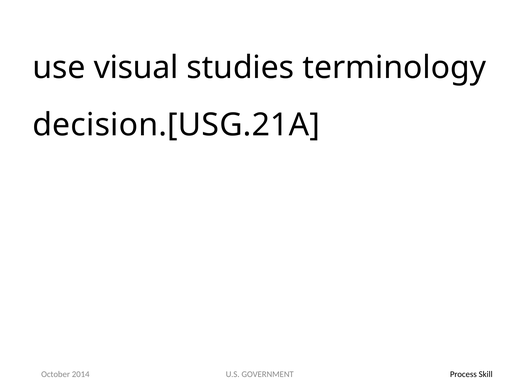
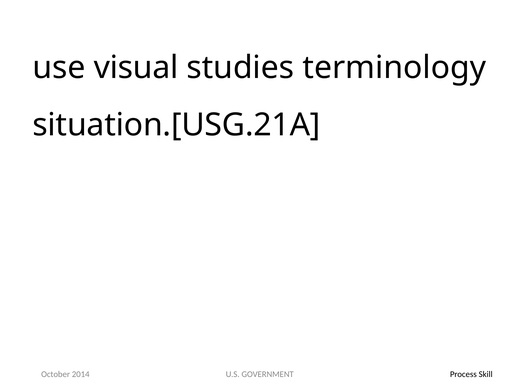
decision.[USG.21A: decision.[USG.21A -> situation.[USG.21A
